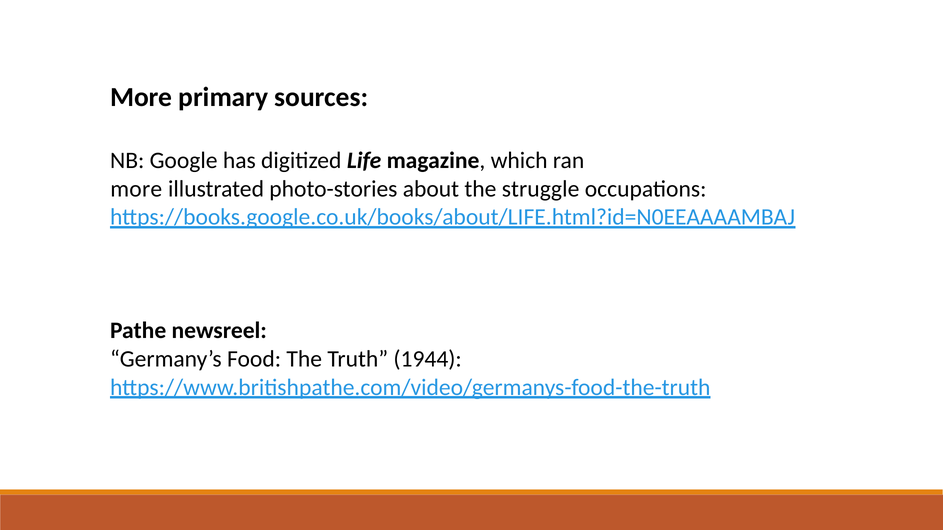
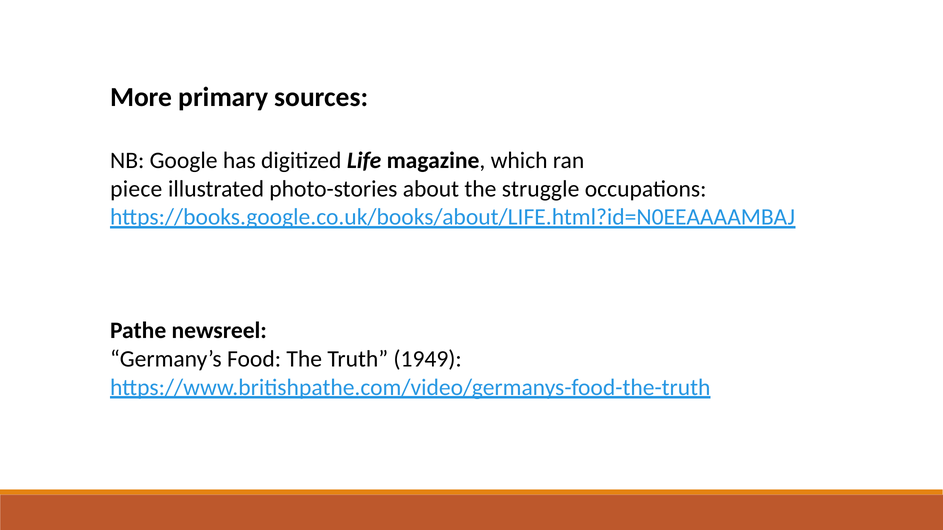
more at (136, 189): more -> piece
1944: 1944 -> 1949
